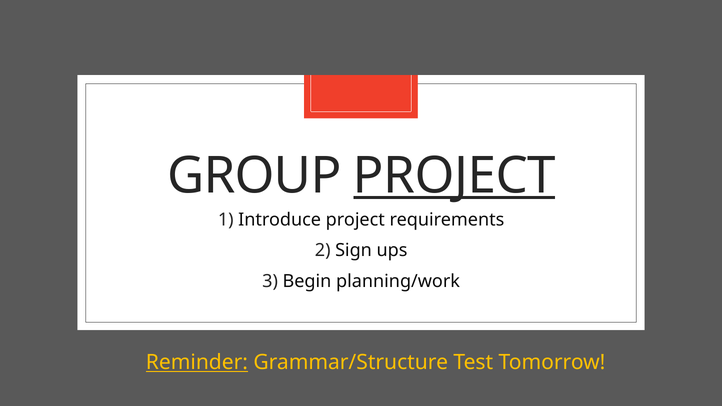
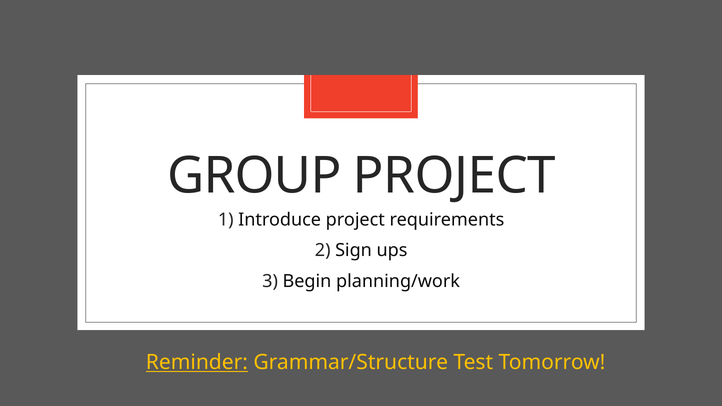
PROJECT at (454, 176) underline: present -> none
